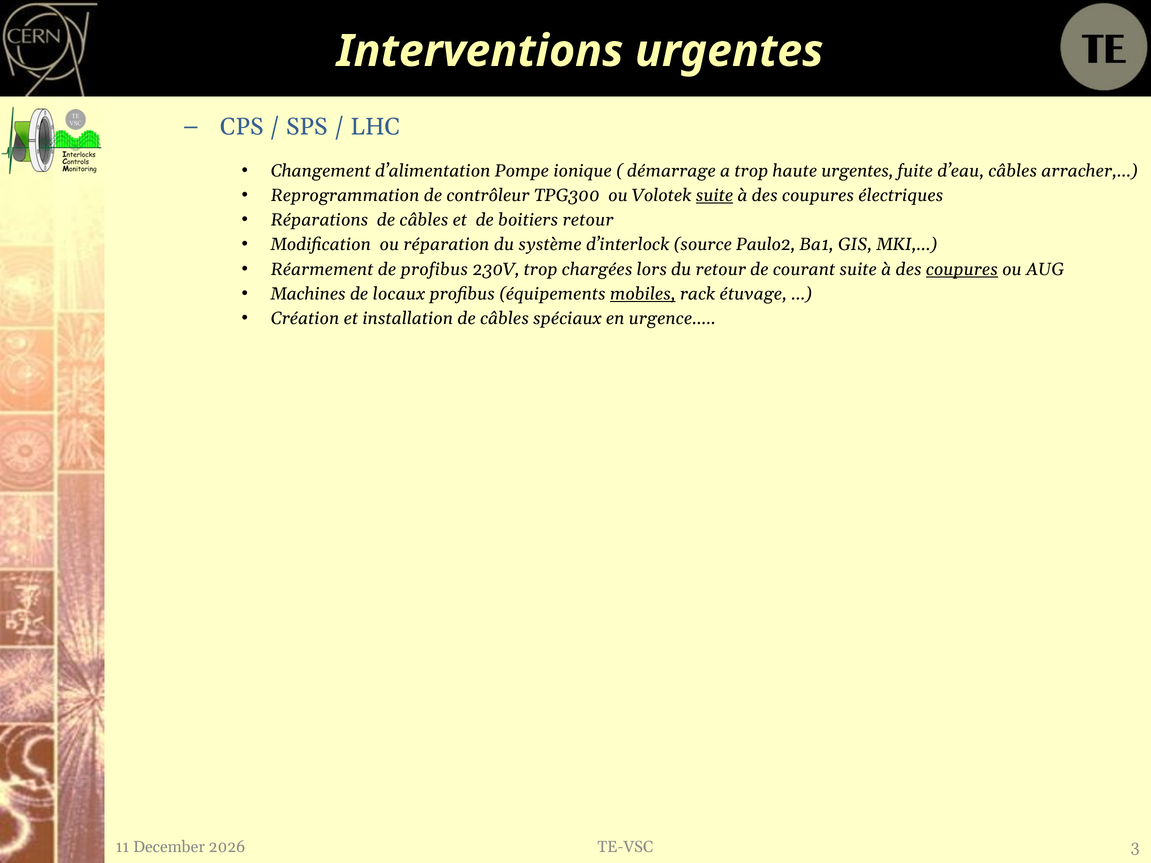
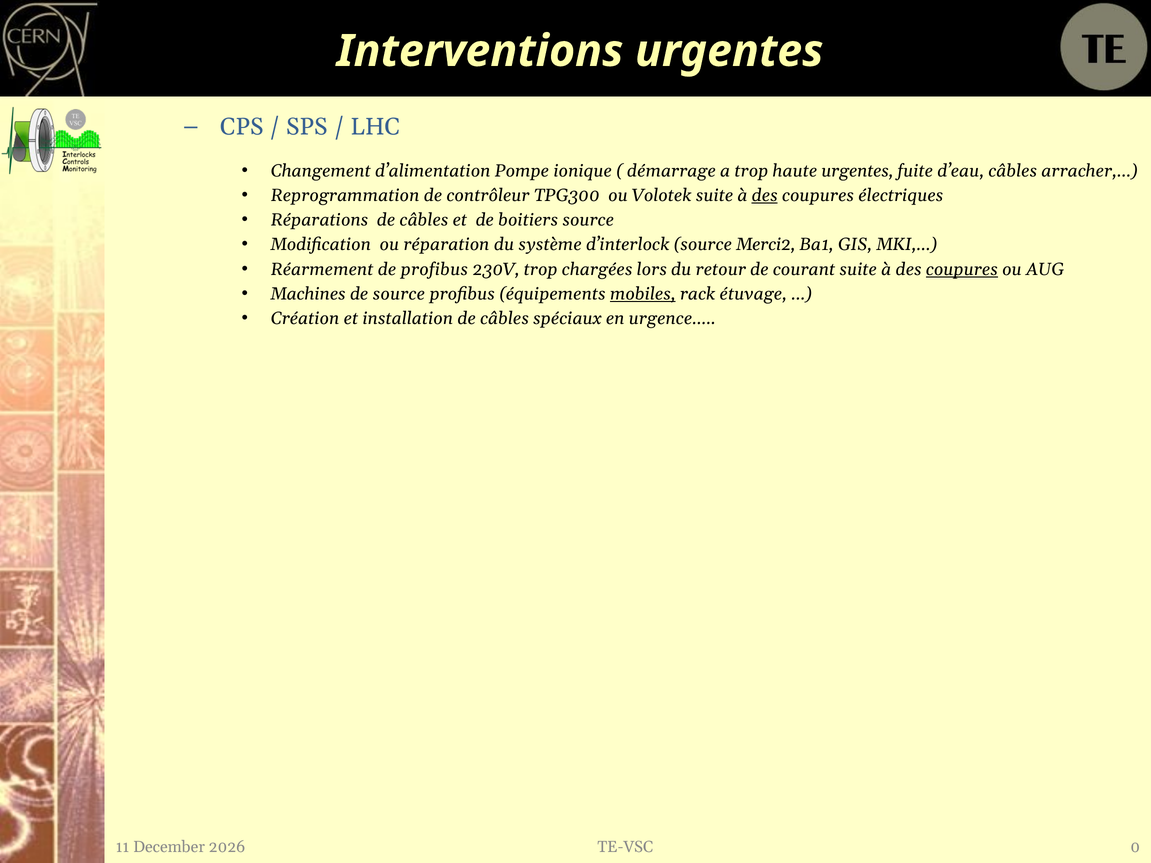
suite at (714, 195) underline: present -> none
des at (765, 195) underline: none -> present
boitiers retour: retour -> source
Paulo2: Paulo2 -> Merci2
de locaux: locaux -> source
3: 3 -> 0
